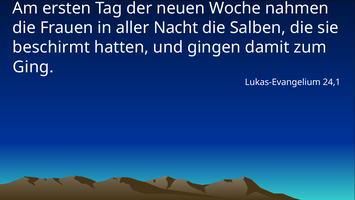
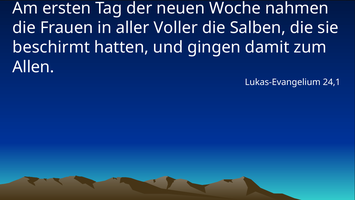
Nacht: Nacht -> Voller
Ging: Ging -> Allen
